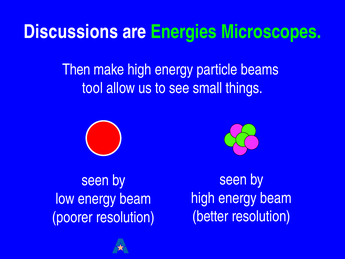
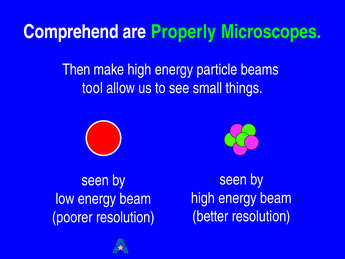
Discussions: Discussions -> Comprehend
Energies: Energies -> Properly
